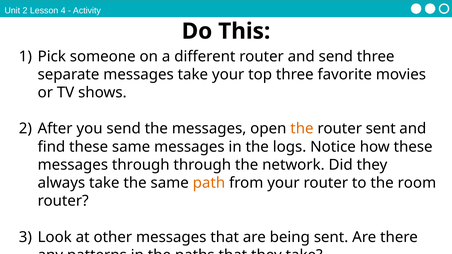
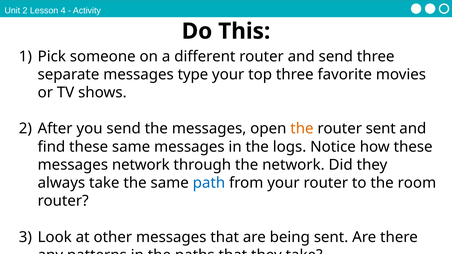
messages take: take -> type
messages through: through -> network
path colour: orange -> blue
